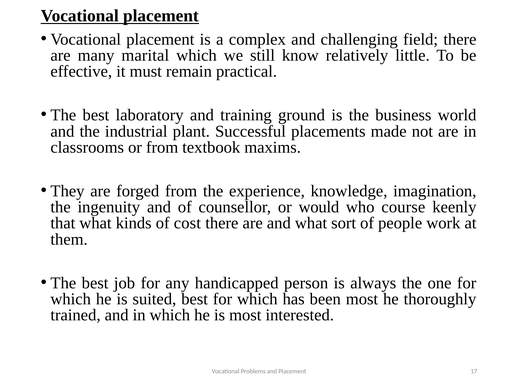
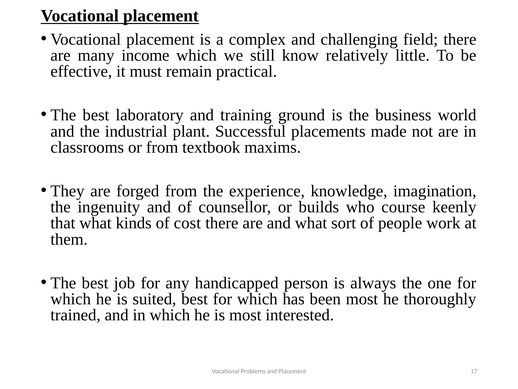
marital: marital -> income
would: would -> builds
